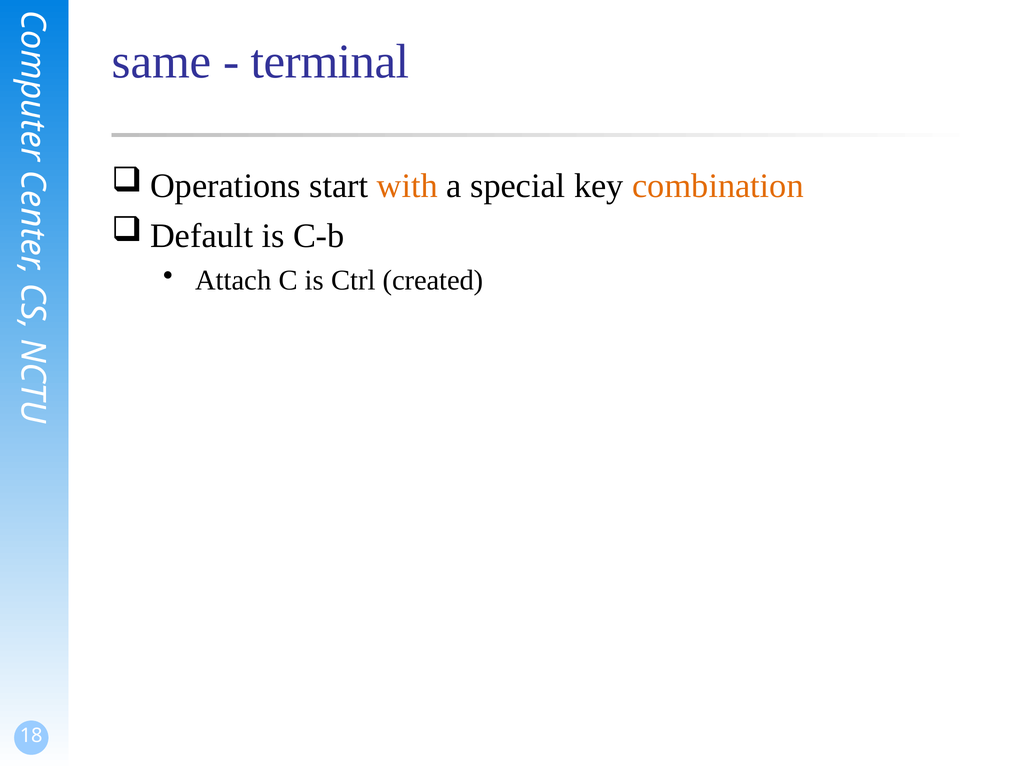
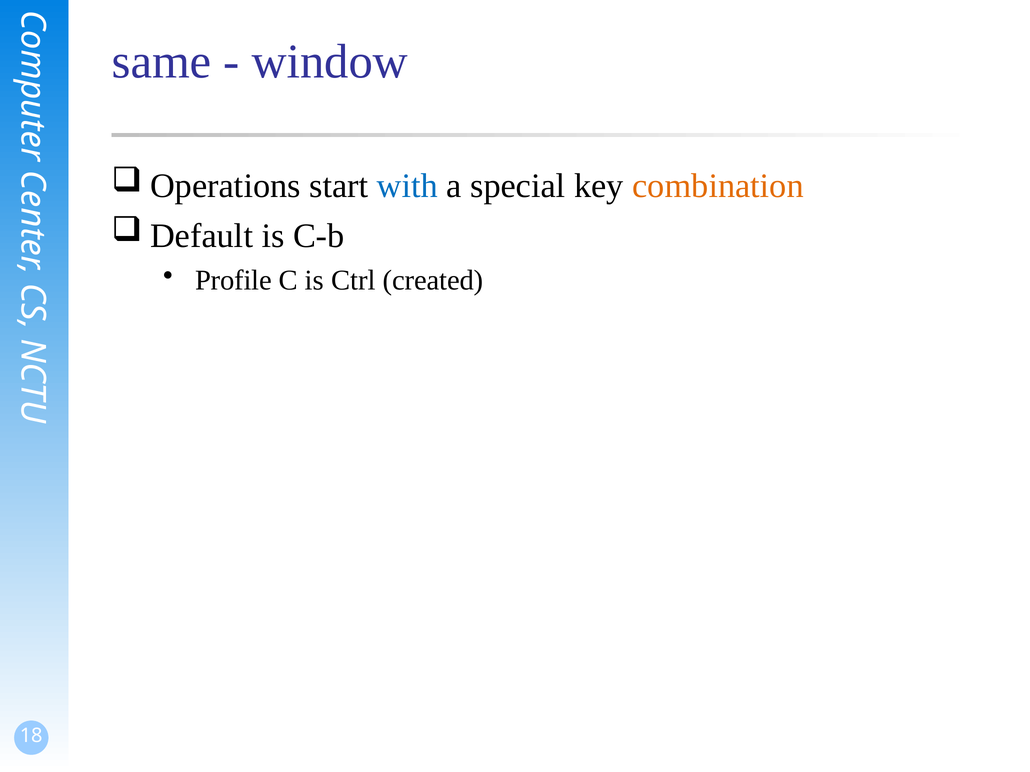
terminal: terminal -> window
with colour: orange -> blue
Attach: Attach -> Profile
